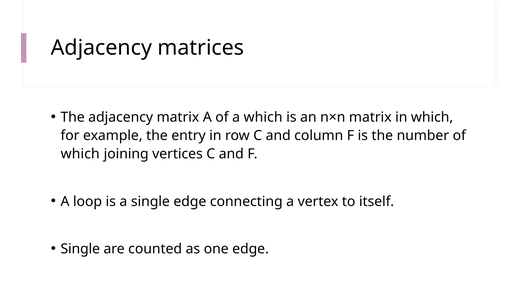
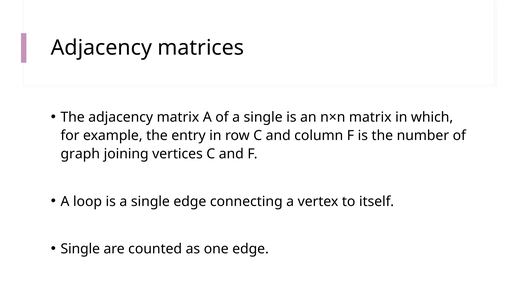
of a which: which -> single
which at (80, 154): which -> graph
